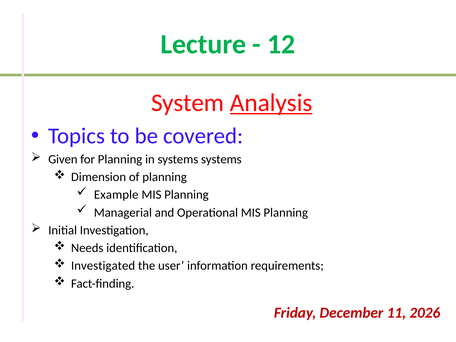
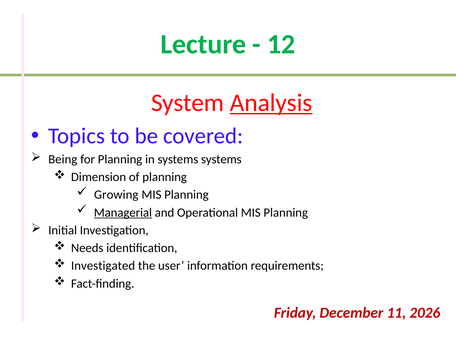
Given: Given -> Being
Example: Example -> Growing
Managerial underline: none -> present
